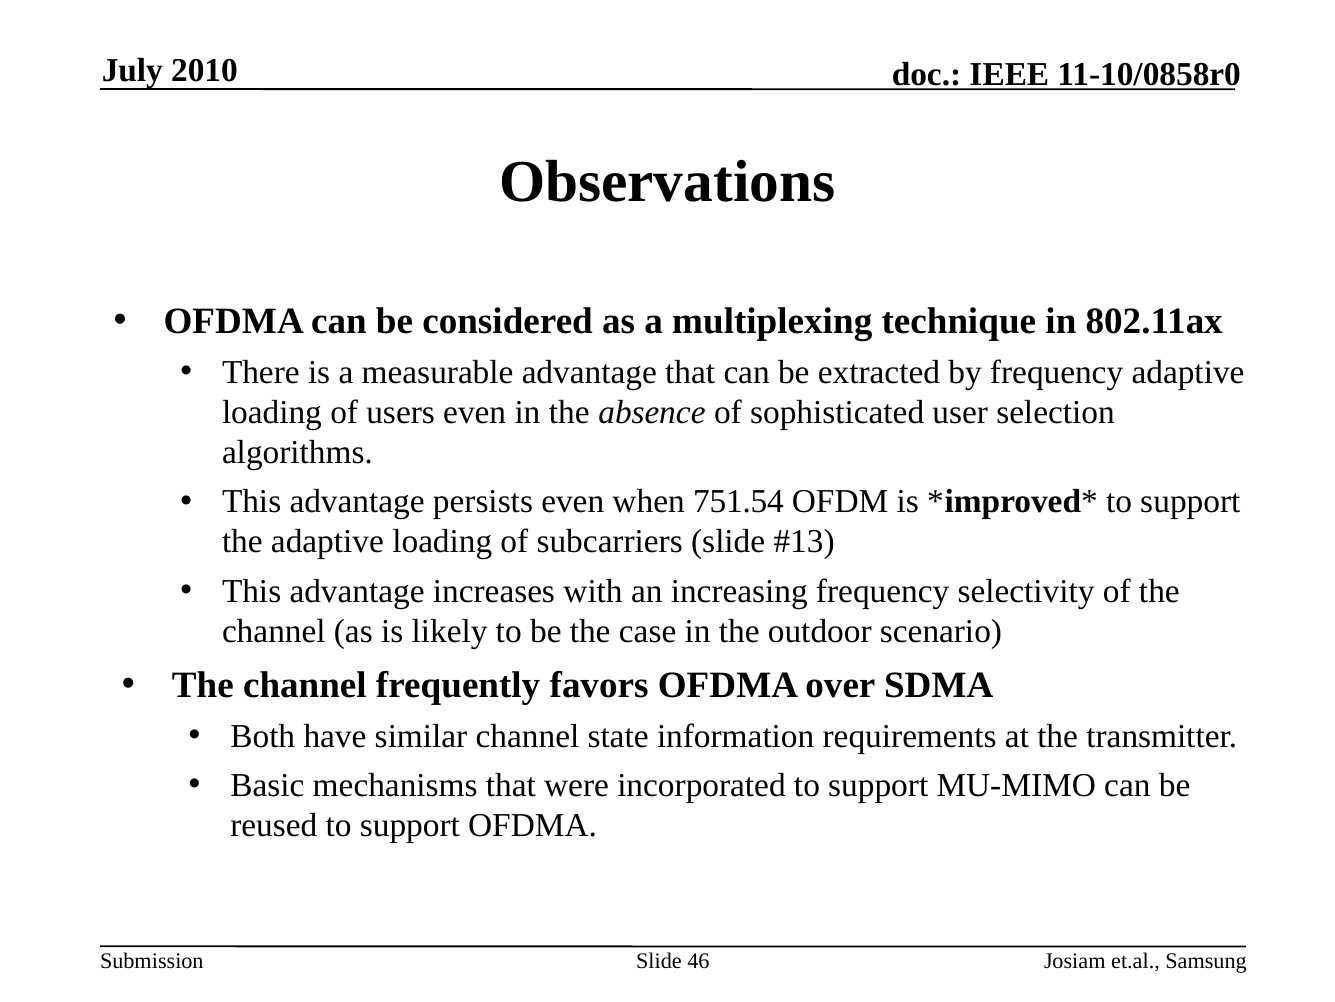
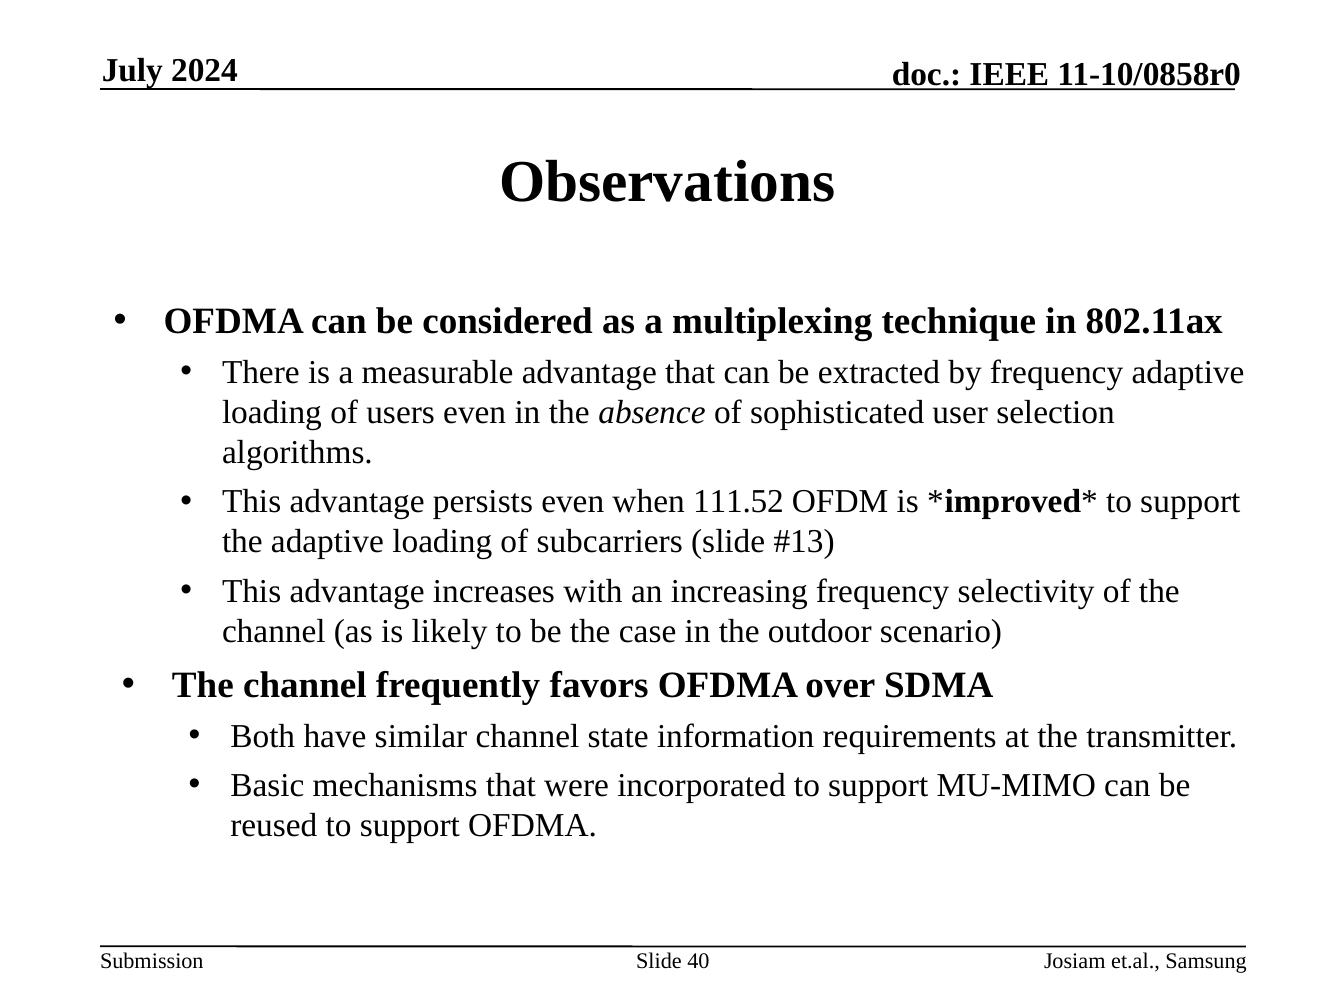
2010: 2010 -> 2024
751.54: 751.54 -> 111.52
46: 46 -> 40
